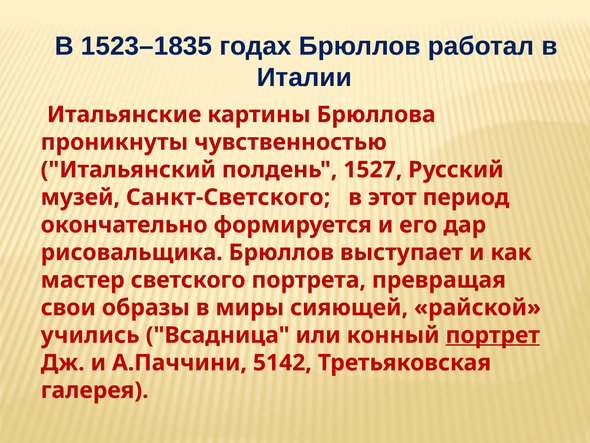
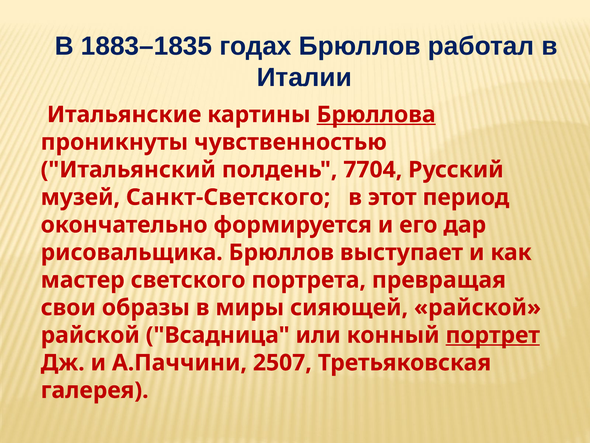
1523–1835: 1523–1835 -> 1883–1835
Брюллова underline: none -> present
1527: 1527 -> 7704
учились at (90, 335): учились -> райской
5142: 5142 -> 2507
